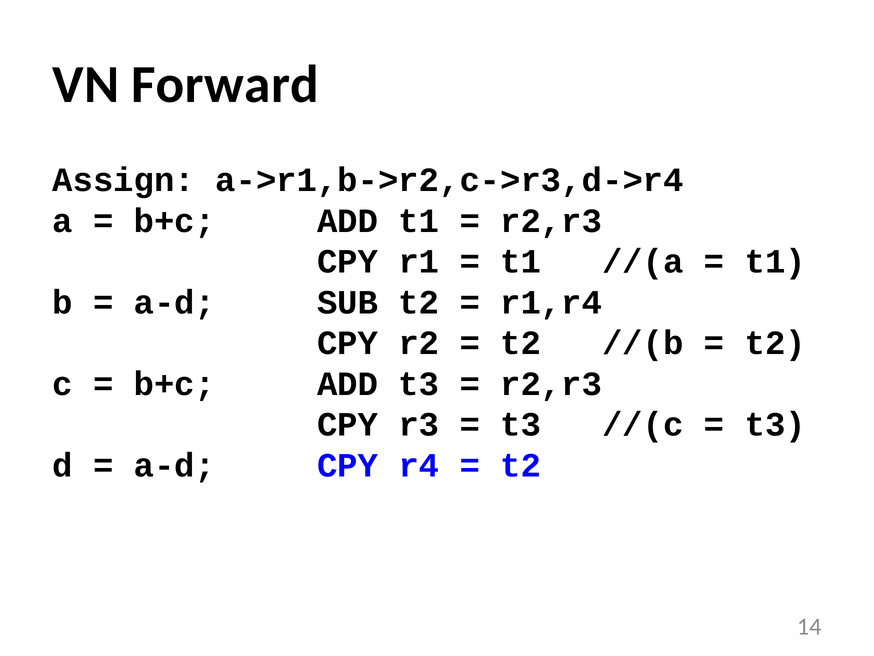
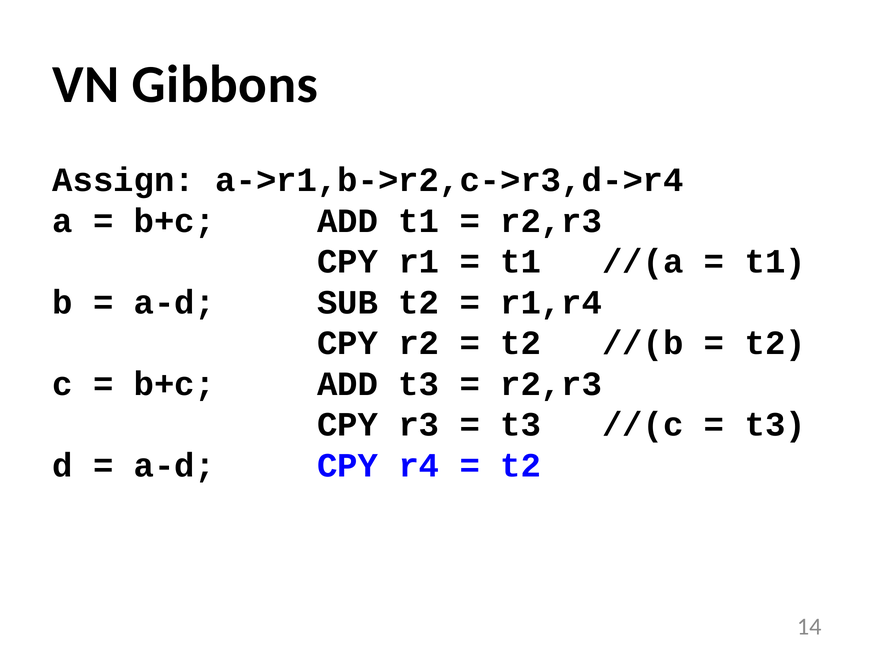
Forward: Forward -> Gibbons
